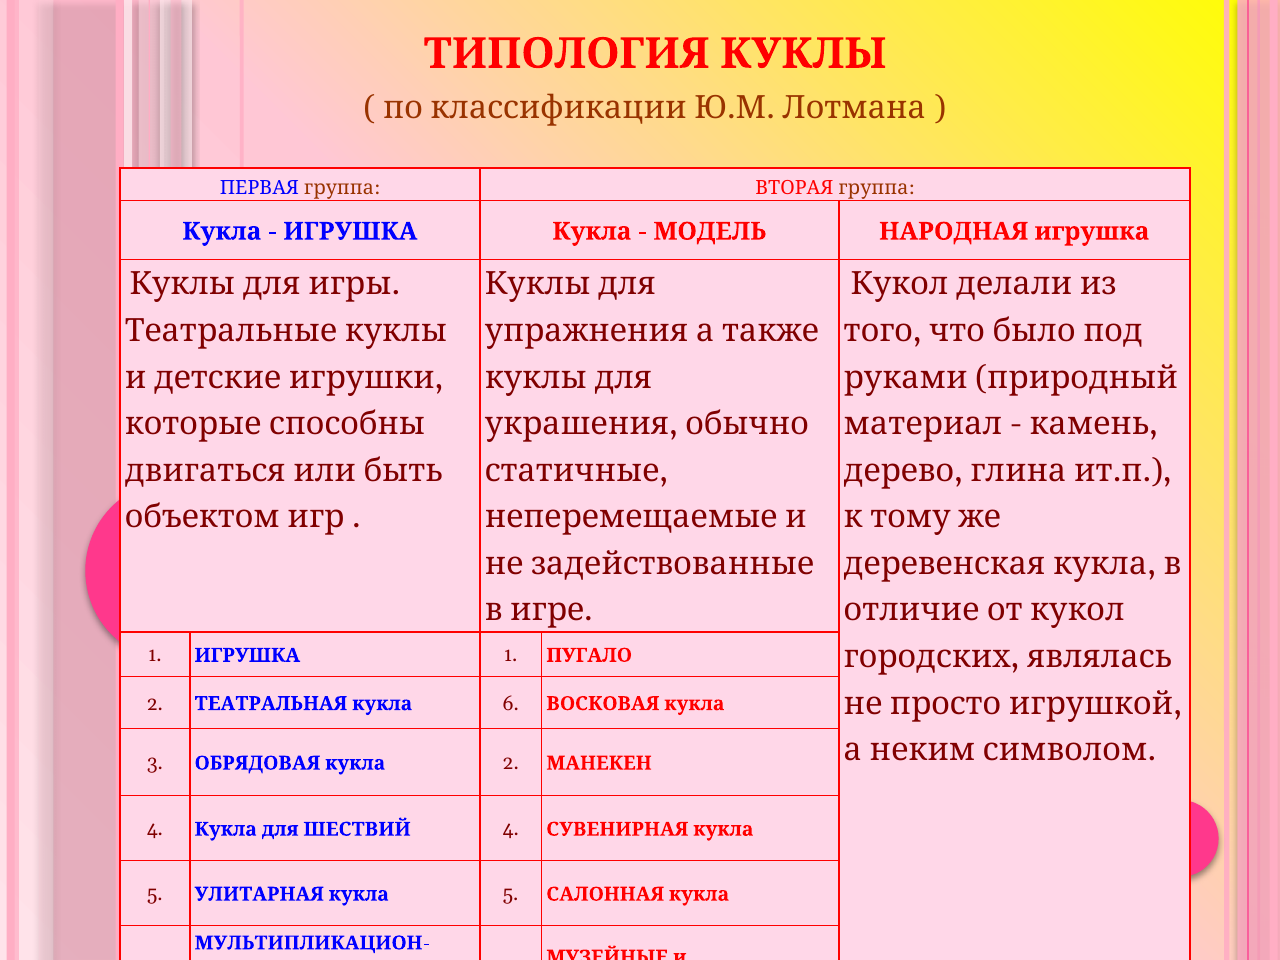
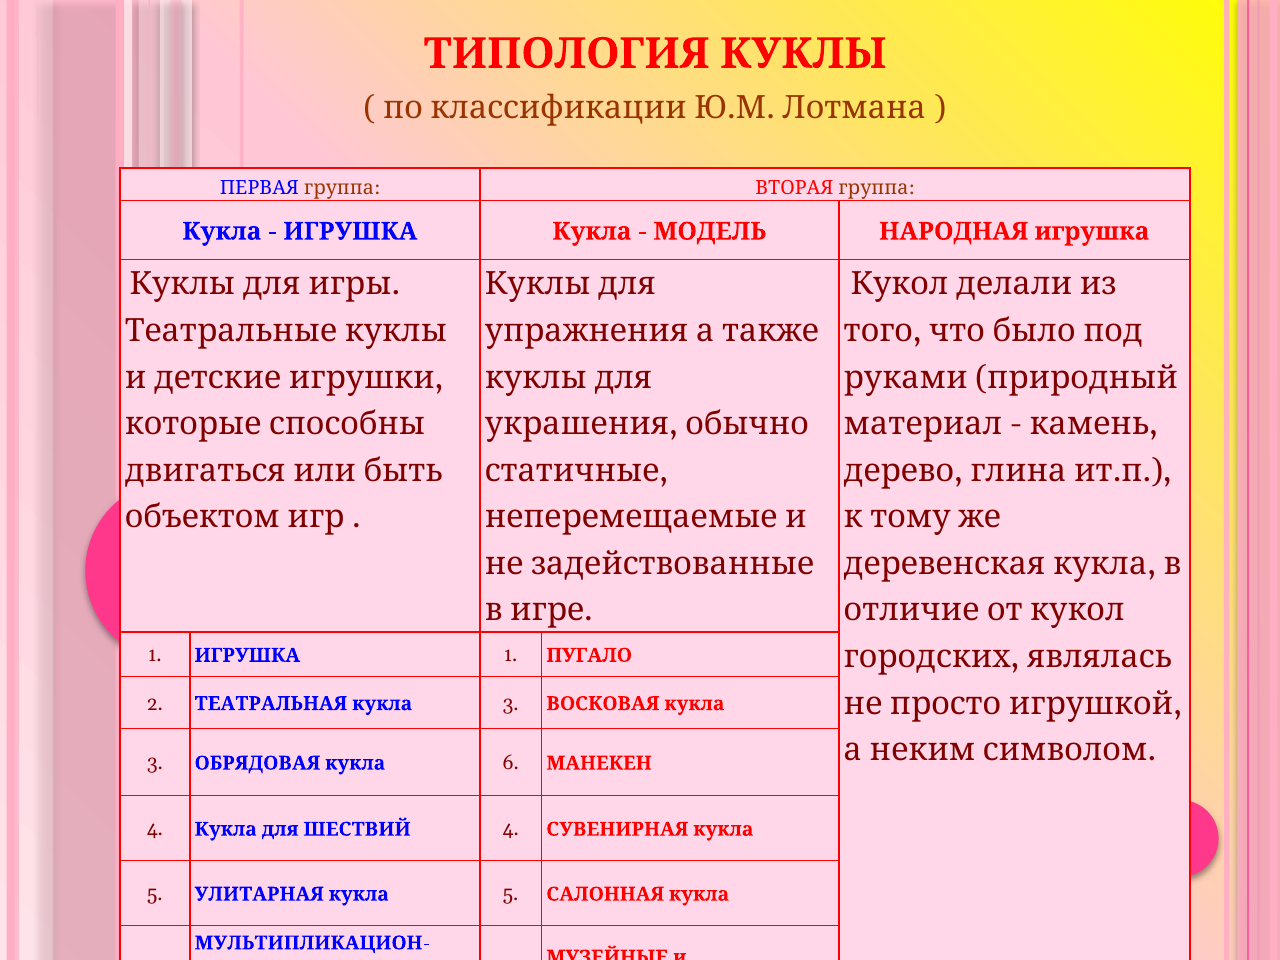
кукла 6: 6 -> 3
2 at (511, 763): 2 -> 6
